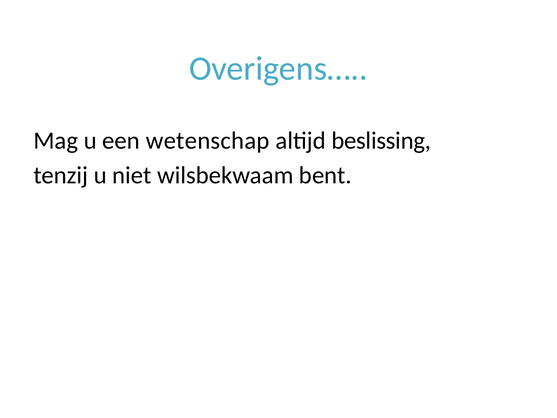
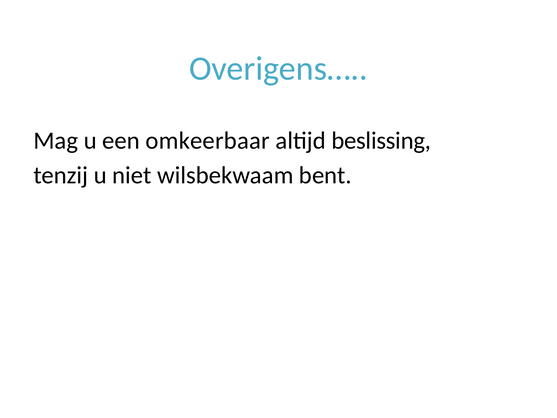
wetenschap: wetenschap -> omkeerbaar
